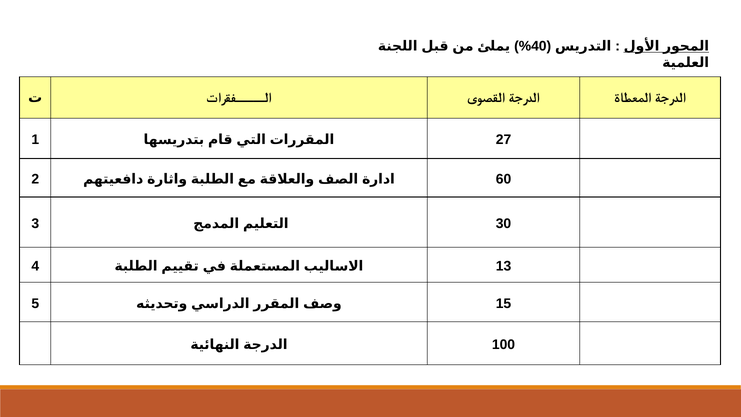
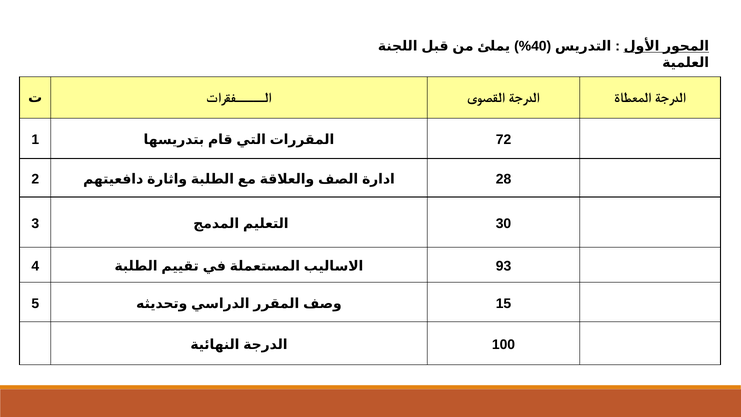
27: 27 -> 72
60: 60 -> 28
13: 13 -> 93
